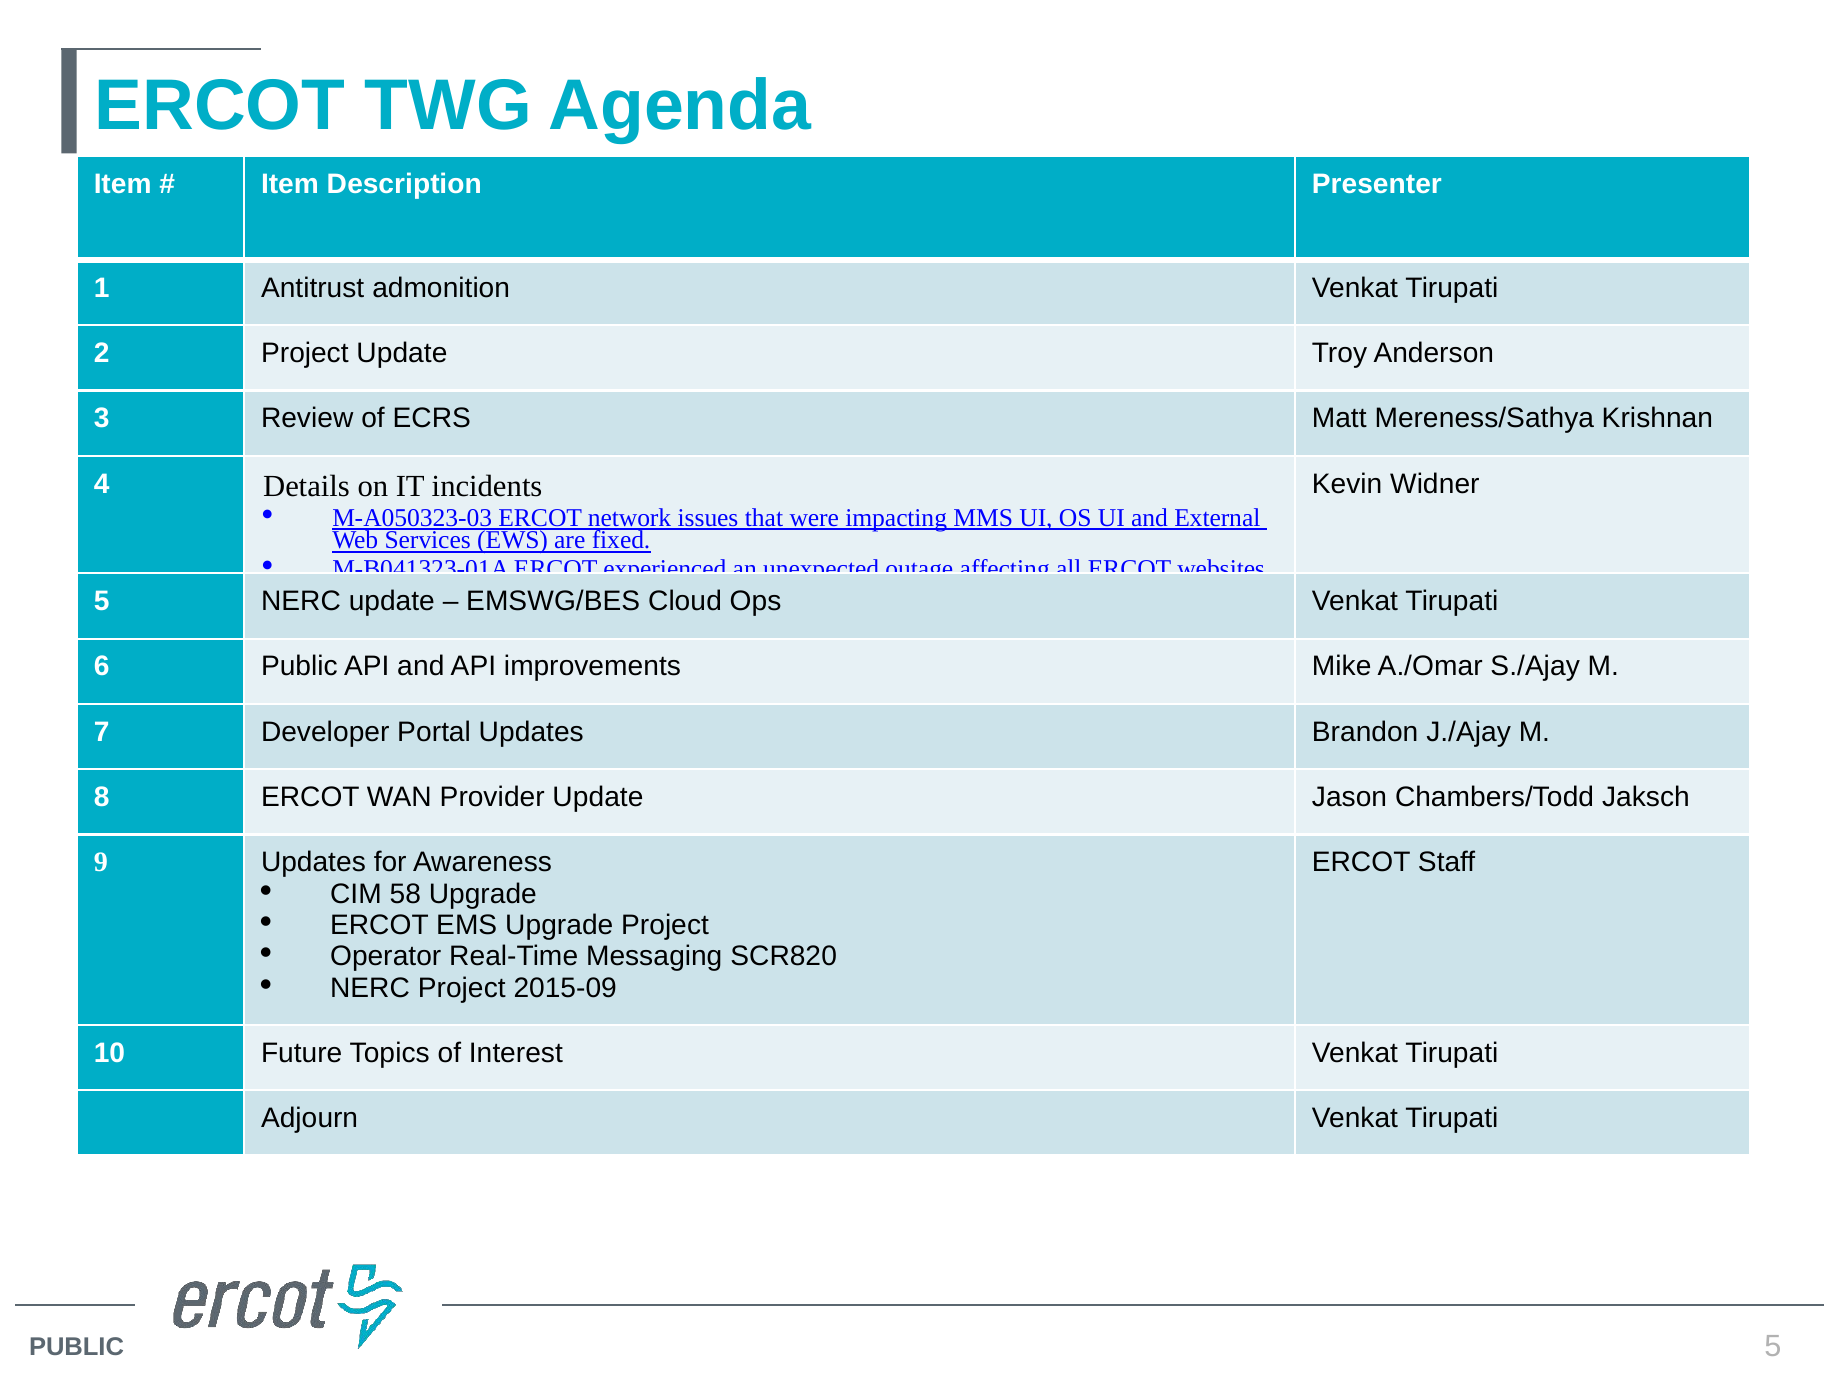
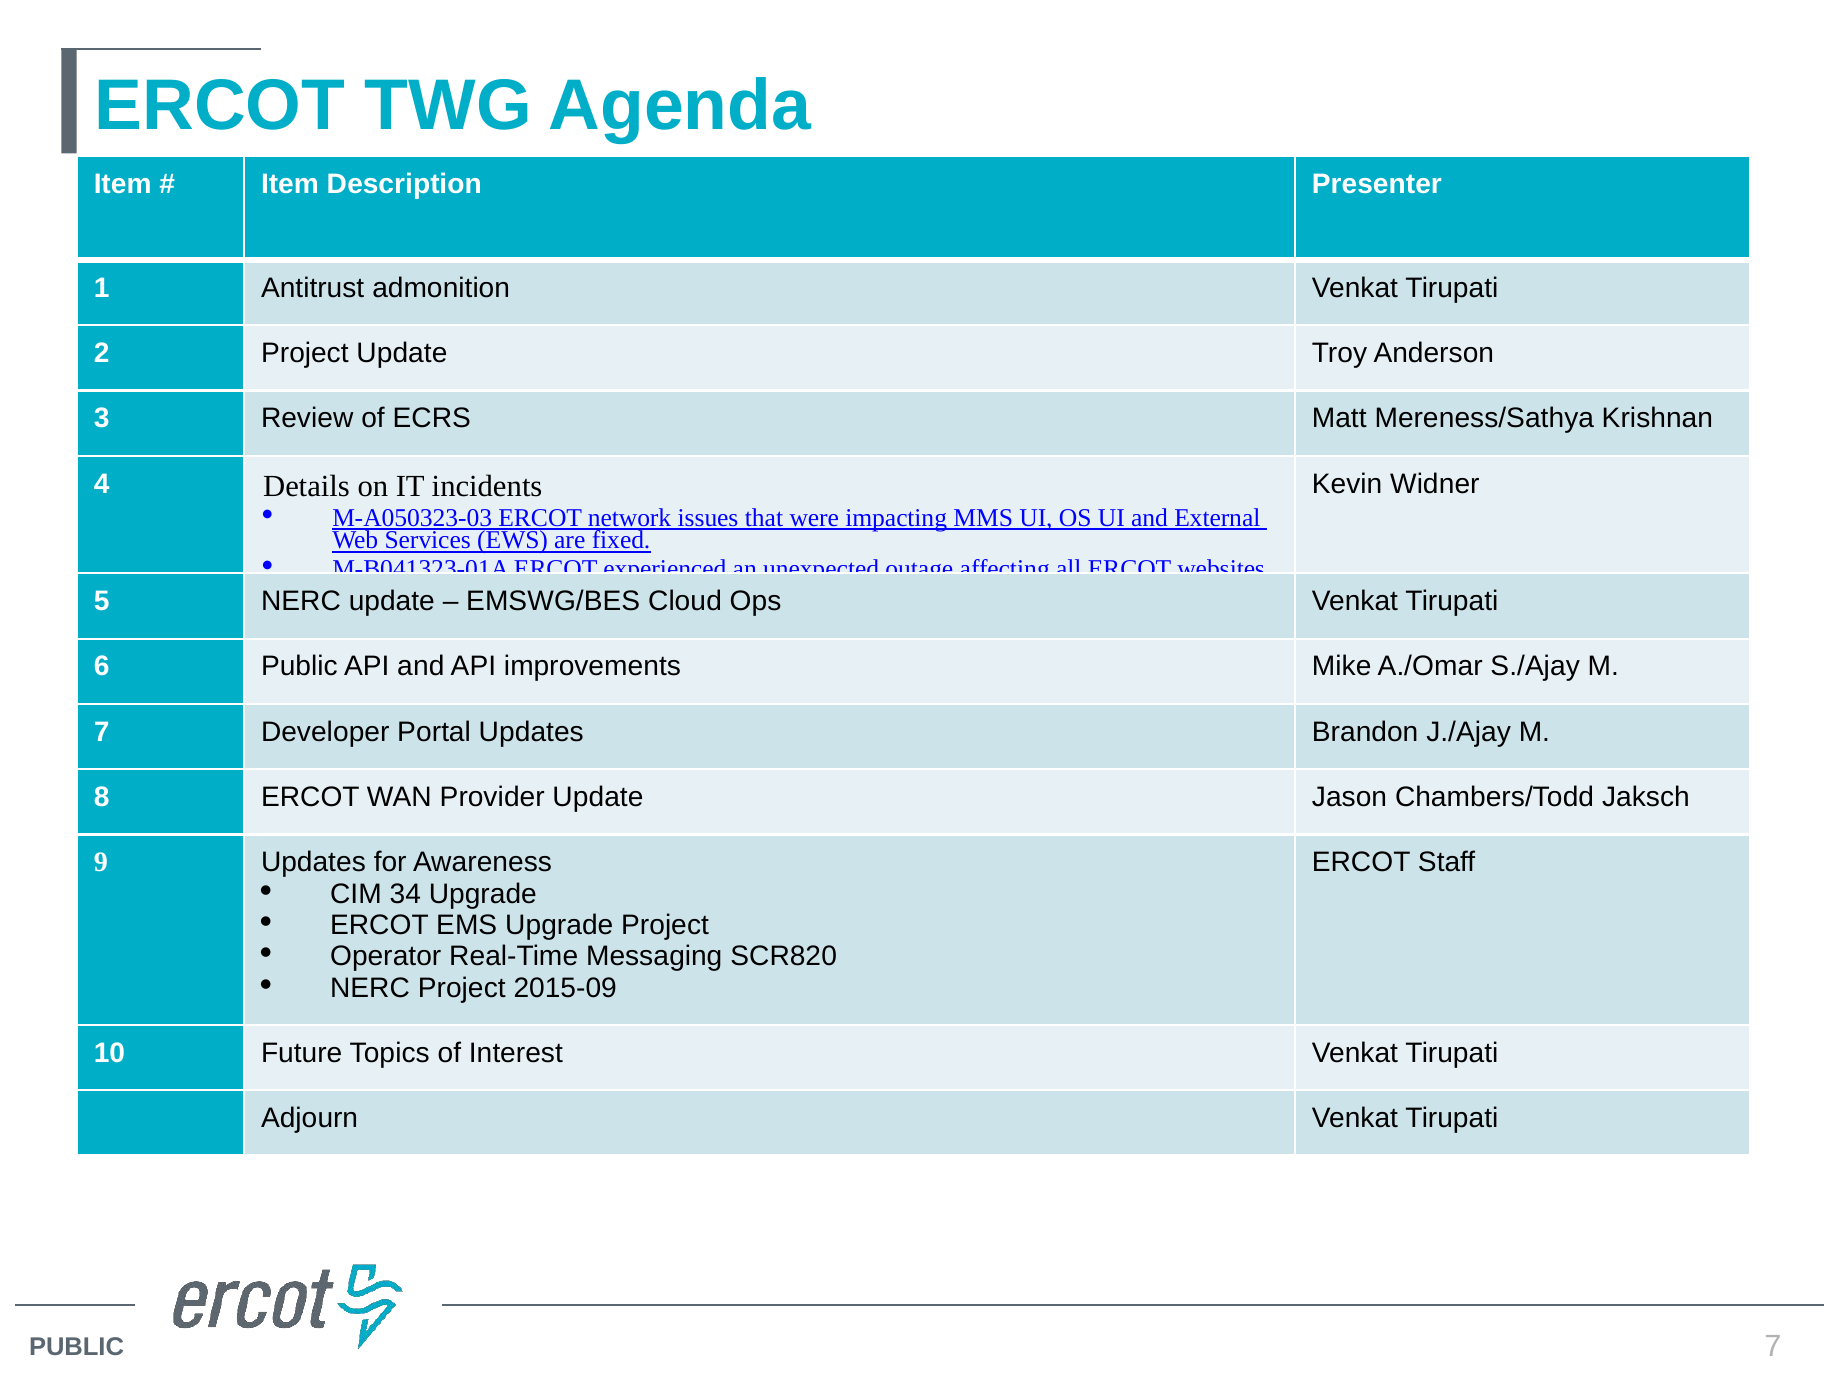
58: 58 -> 34
PUBLIC 5: 5 -> 7
